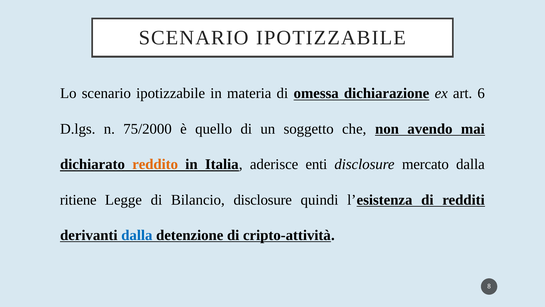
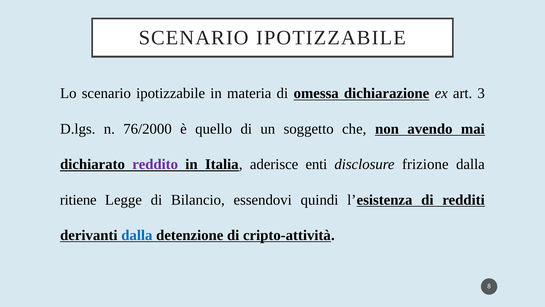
6: 6 -> 3
75/2000: 75/2000 -> 76/2000
reddito colour: orange -> purple
mercato: mercato -> frizione
Bilancio disclosure: disclosure -> essendovi
